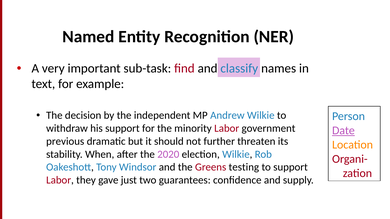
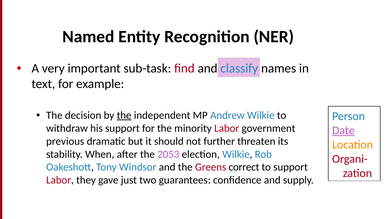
the at (124, 115) underline: none -> present
2020: 2020 -> 2053
testing: testing -> correct
